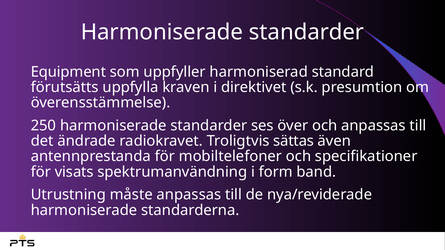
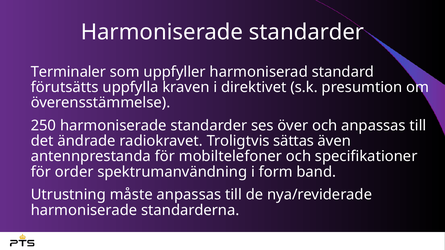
Equipment: Equipment -> Terminaler
visats: visats -> order
